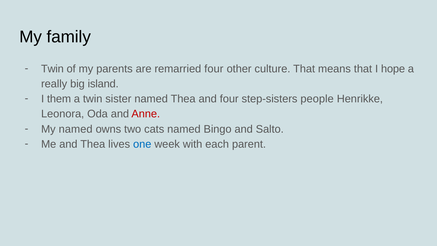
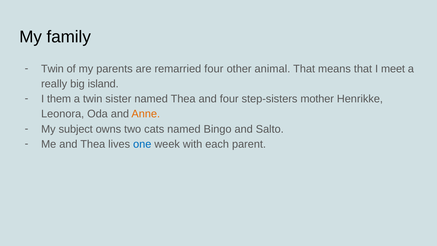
culture: culture -> animal
hope: hope -> meet
people: people -> mother
Anne colour: red -> orange
My named: named -> subject
